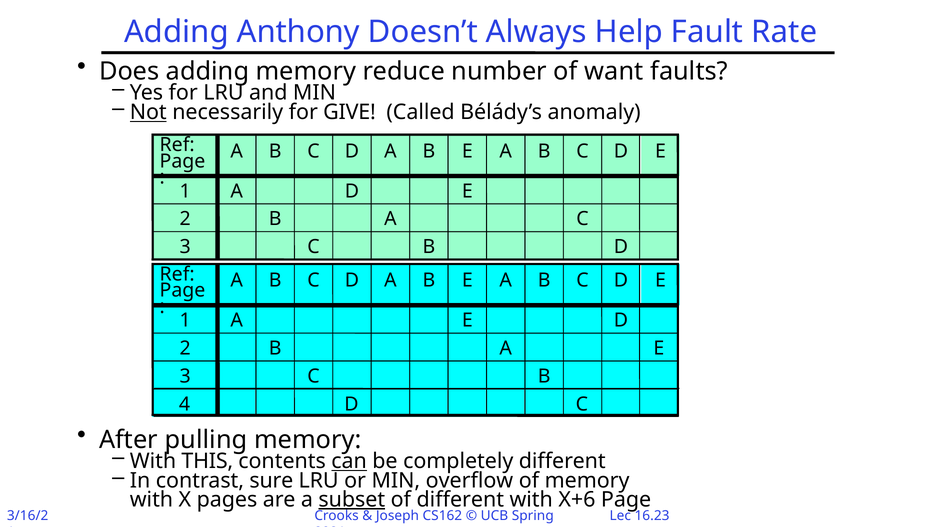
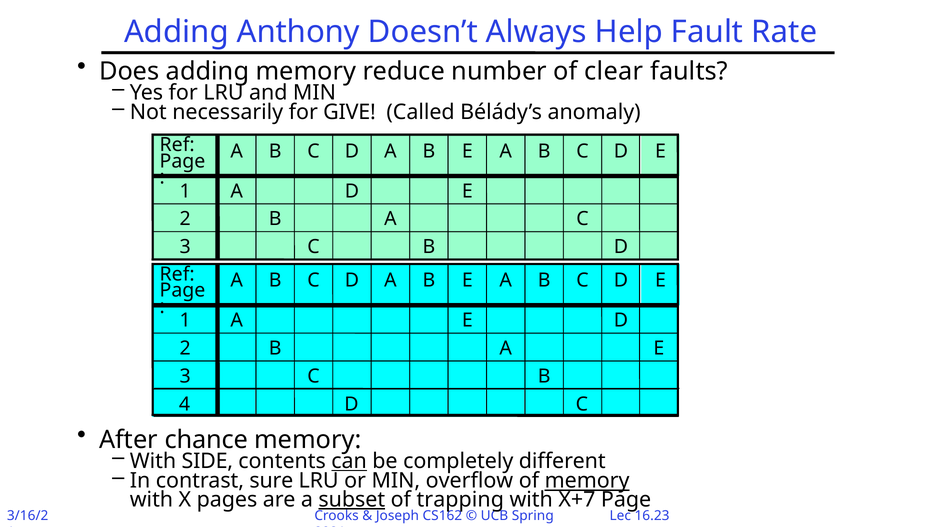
want: want -> clear
Not underline: present -> none
pulling: pulling -> chance
THIS: THIS -> SIDE
memory at (587, 480) underline: none -> present
of different: different -> trapping
X+6: X+6 -> X+7
